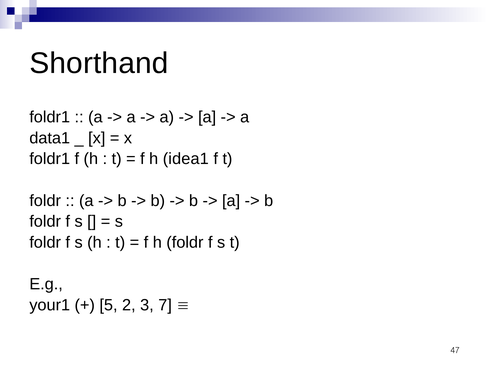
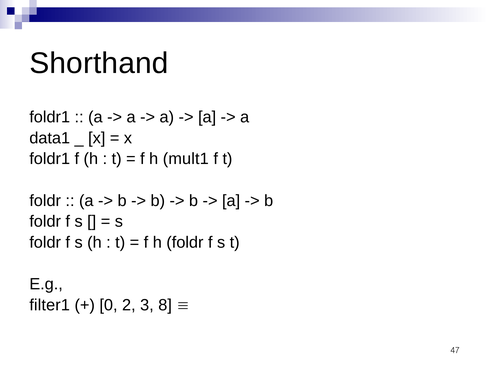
idea1: idea1 -> mult1
your1: your1 -> filter1
5: 5 -> 0
7: 7 -> 8
